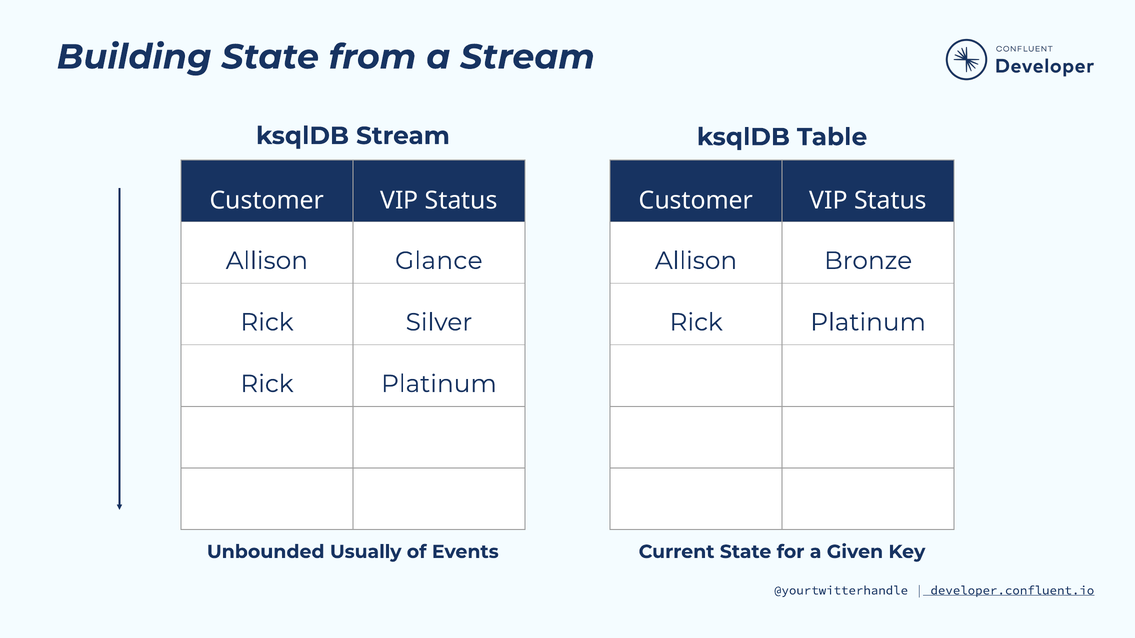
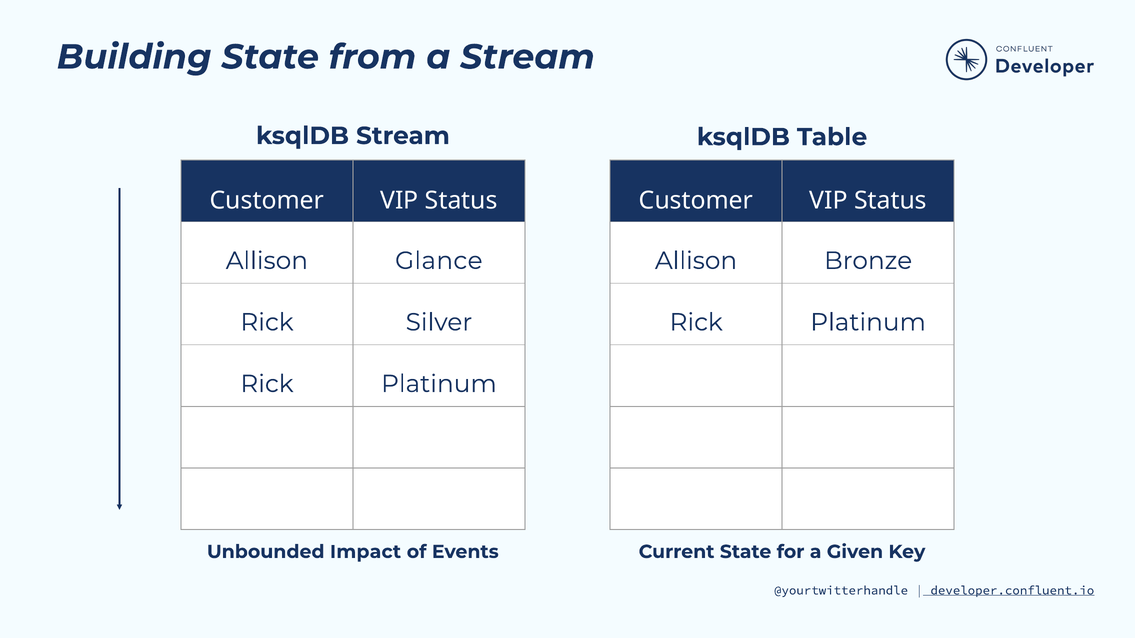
Usually: Usually -> Impact
